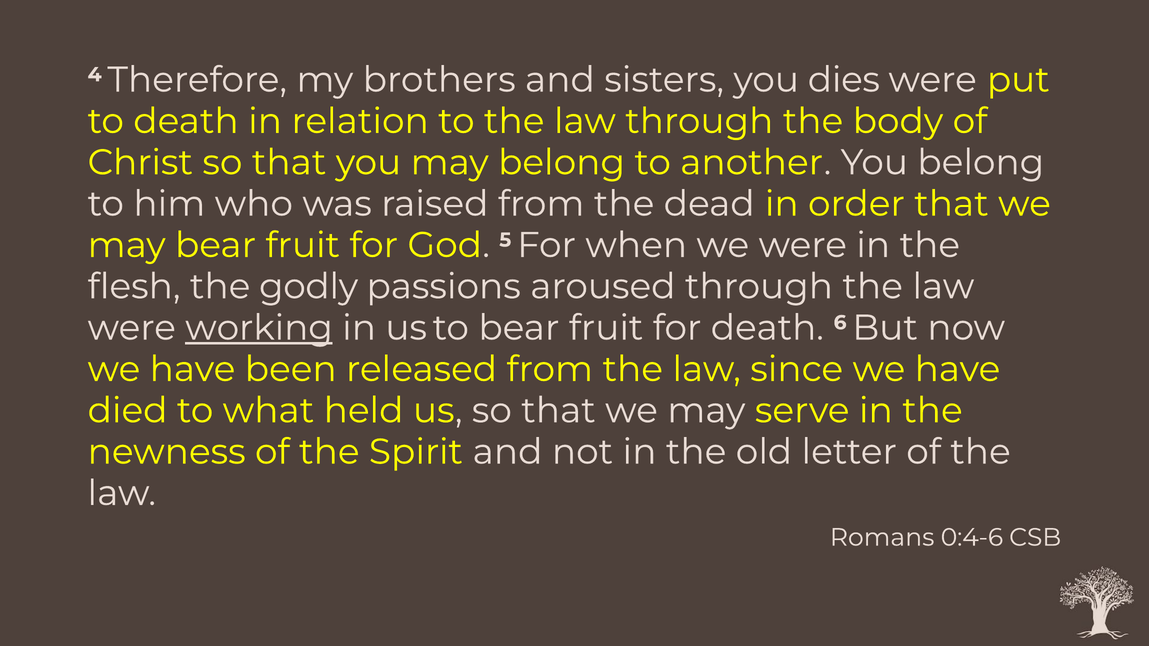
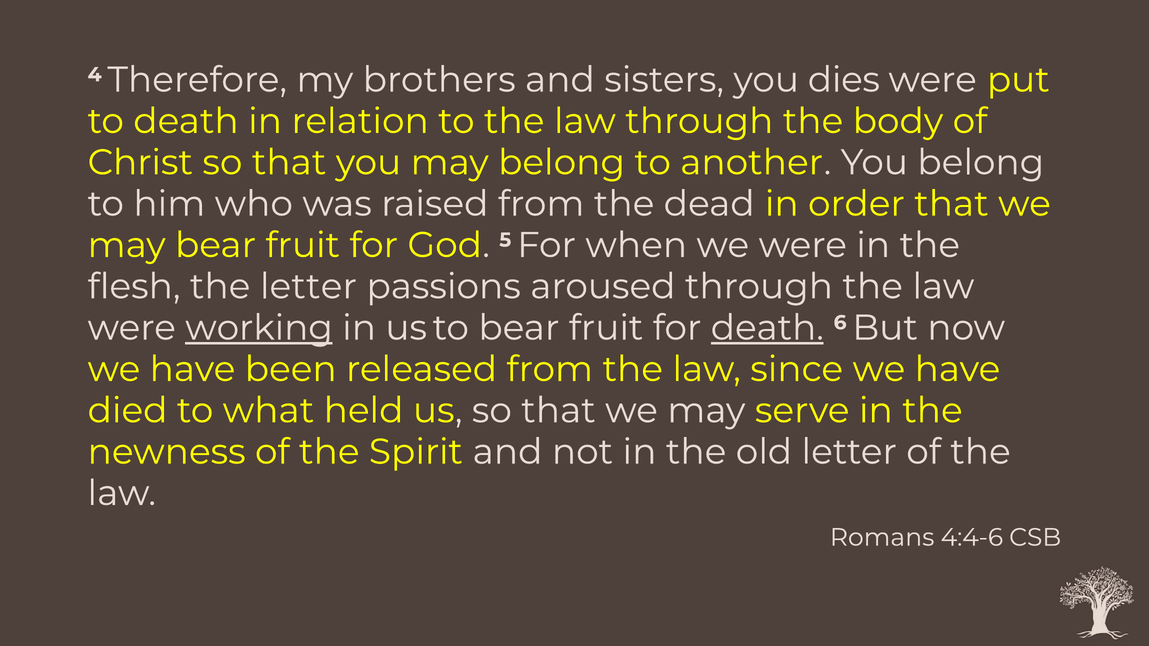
the godly: godly -> letter
death at (767, 328) underline: none -> present
0:4-6: 0:4-6 -> 4:4-6
